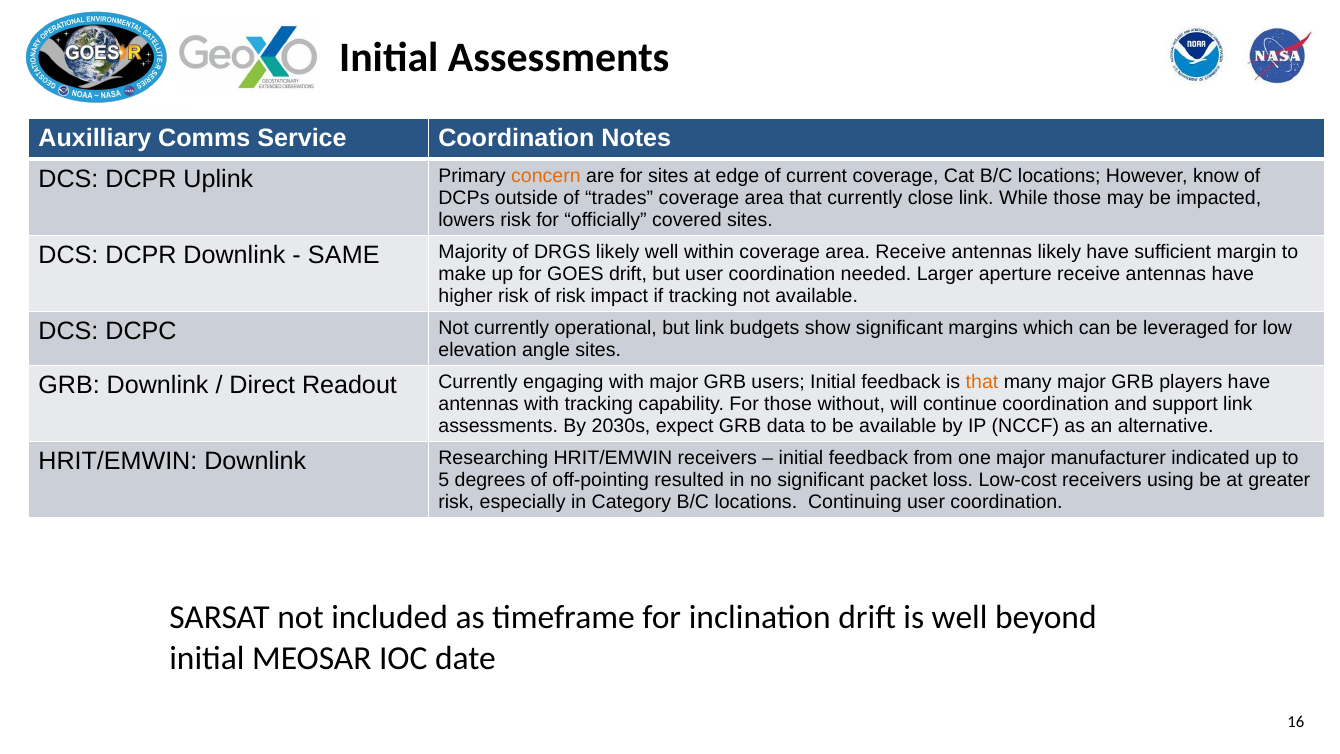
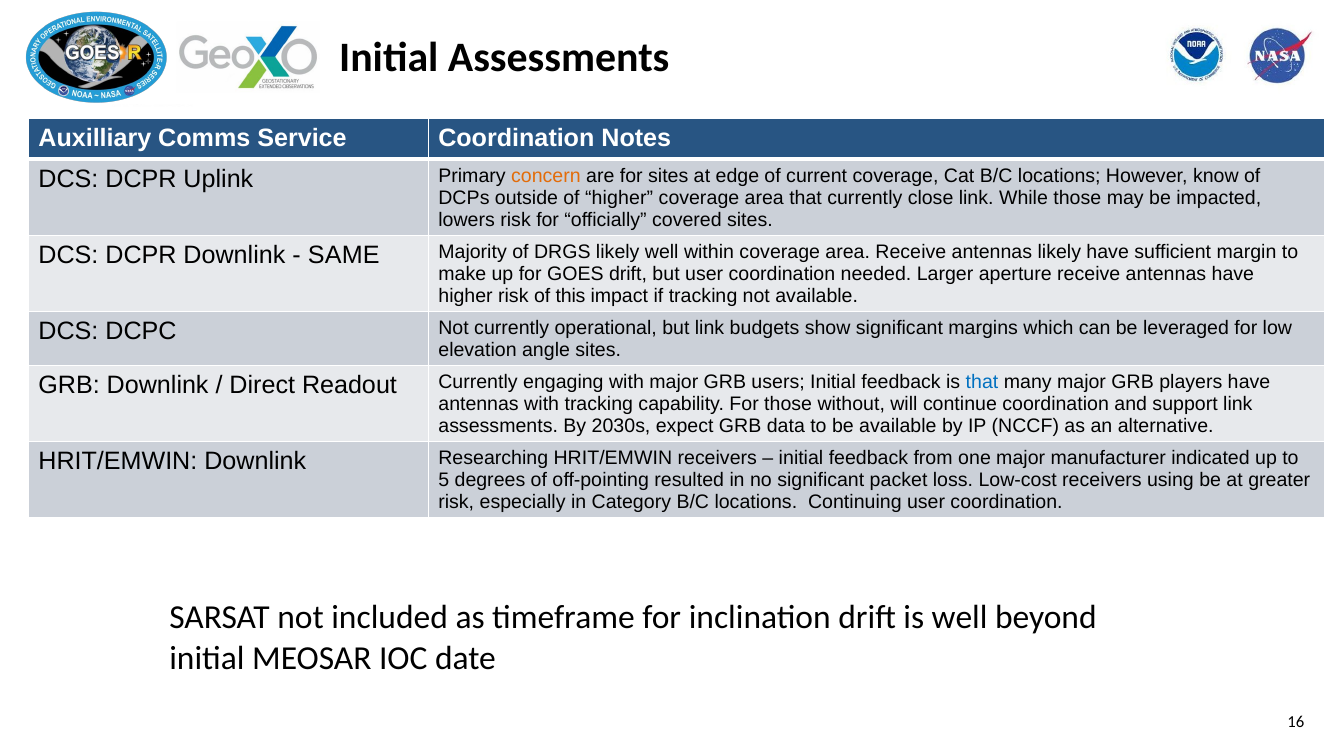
of trades: trades -> higher
of risk: risk -> this
that at (982, 382) colour: orange -> blue
